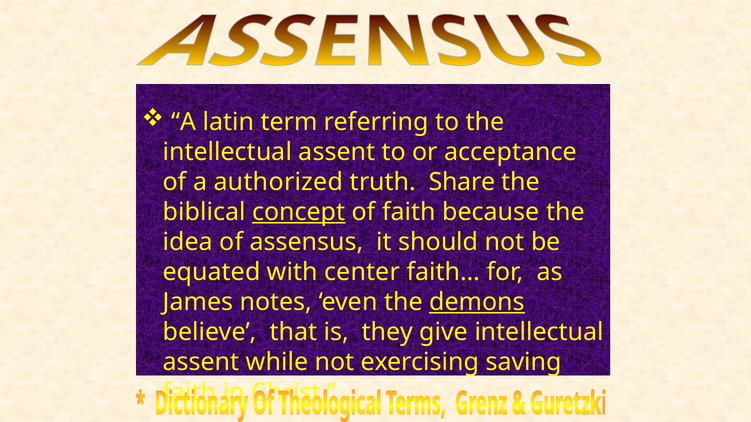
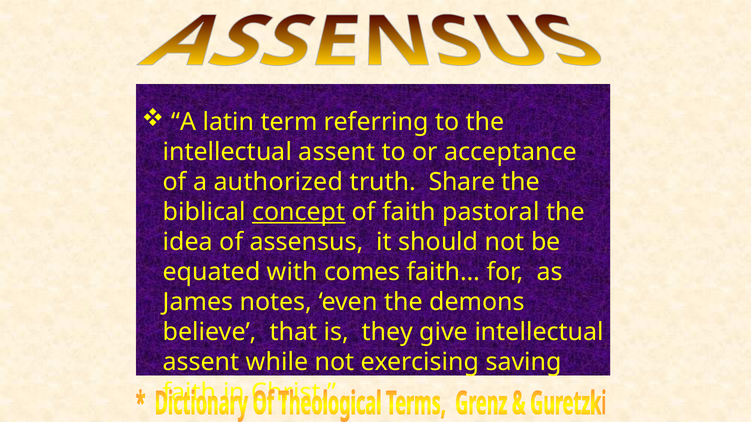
because: because -> pastoral
center: center -> comes
demons underline: present -> none
